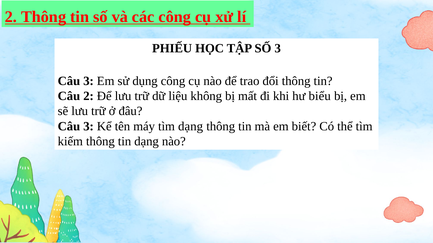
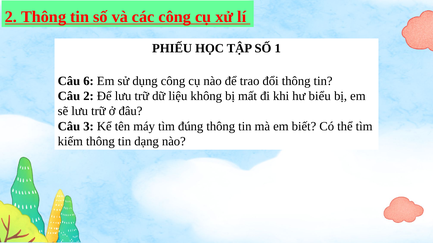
SỐ 3: 3 -> 1
3 at (89, 81): 3 -> 6
tìm dạng: dạng -> đúng
